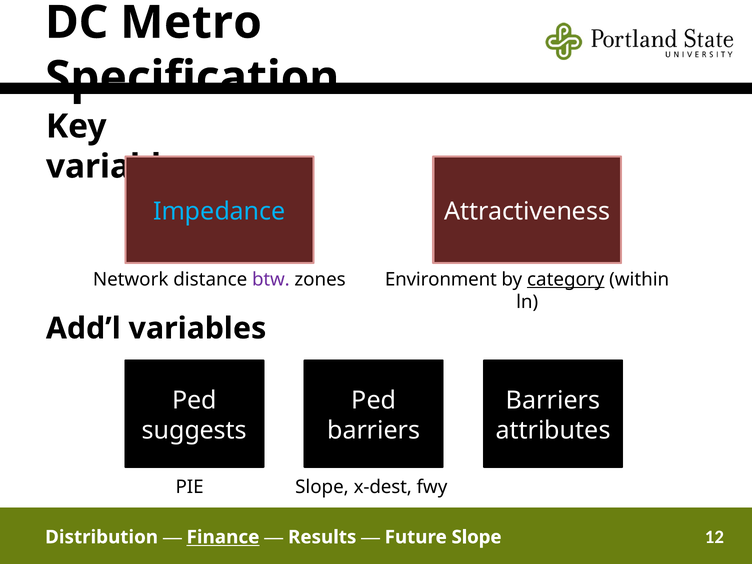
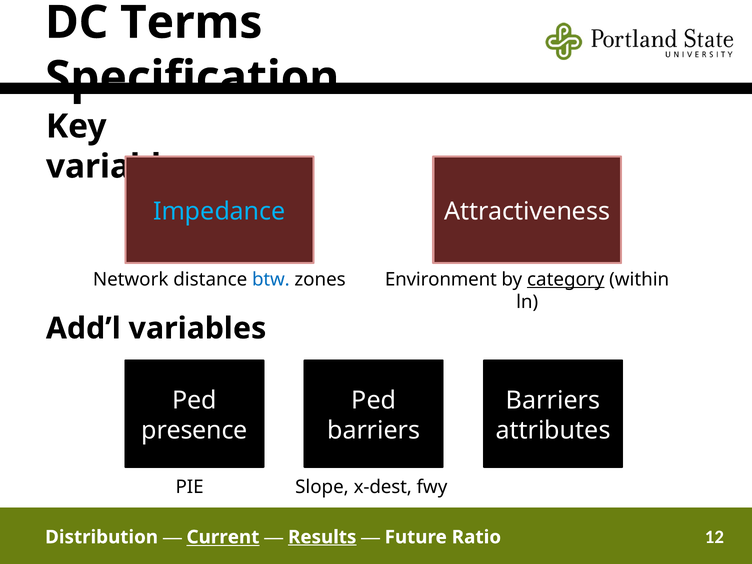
Metro: Metro -> Terms
btw colour: purple -> blue
suggests: suggests -> presence
Finance: Finance -> Current
Results underline: none -> present
Future Slope: Slope -> Ratio
